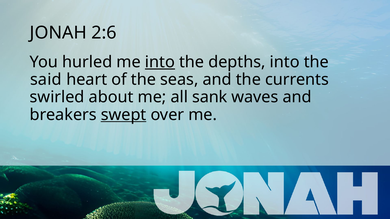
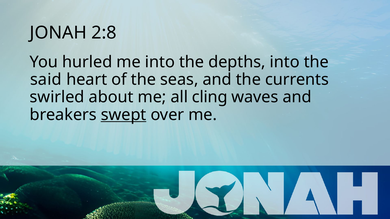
2:6: 2:6 -> 2:8
into at (160, 62) underline: present -> none
sank: sank -> cling
